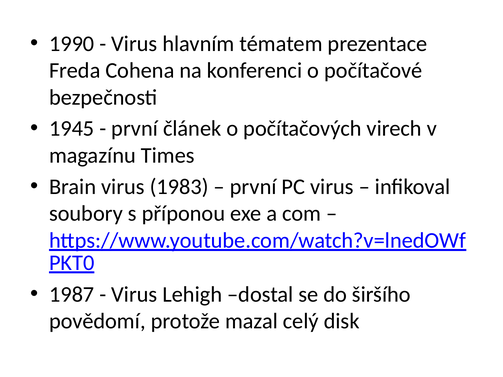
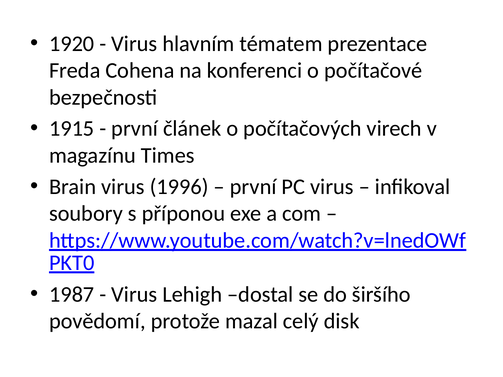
1990: 1990 -> 1920
1945: 1945 -> 1915
1983: 1983 -> 1996
